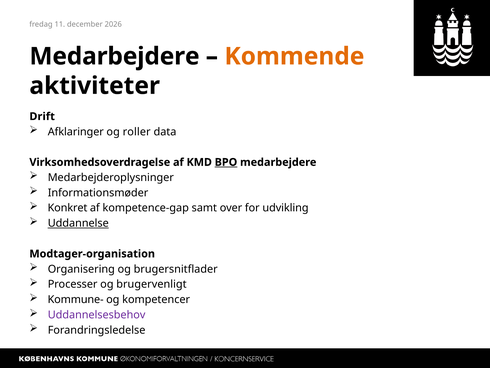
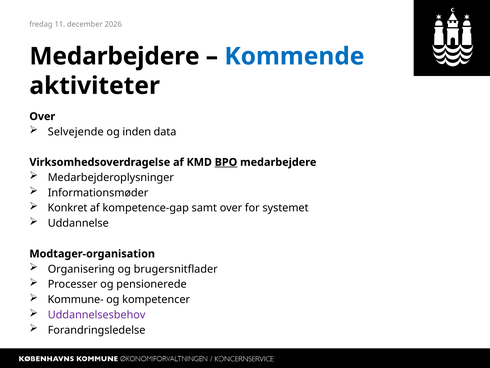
Kommende colour: orange -> blue
Drift at (42, 116): Drift -> Over
Afklaringer: Afklaringer -> Selvejende
roller: roller -> inden
udvikling: udvikling -> systemet
Uddannelse underline: present -> none
brugervenligt: brugervenligt -> pensionerede
